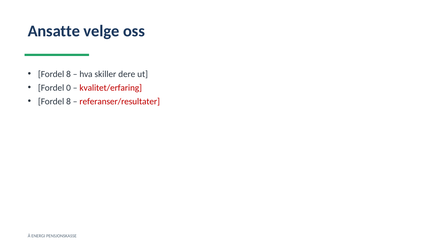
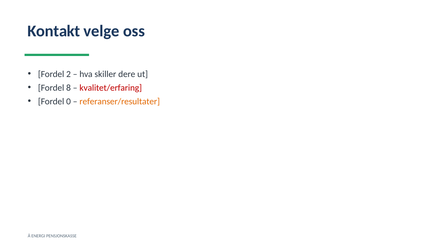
Ansatte: Ansatte -> Kontakt
8 at (69, 74): 8 -> 2
0: 0 -> 8
8 at (69, 101): 8 -> 0
referanser/resultater colour: red -> orange
